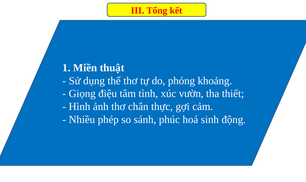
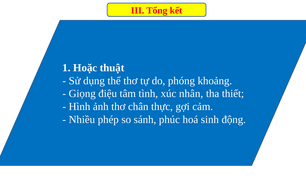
Miền: Miền -> Hoặc
vườn: vườn -> nhân
